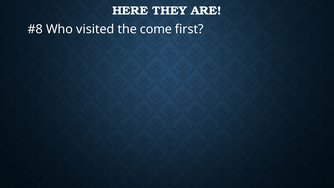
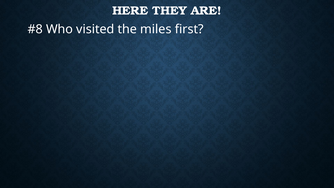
come: come -> miles
